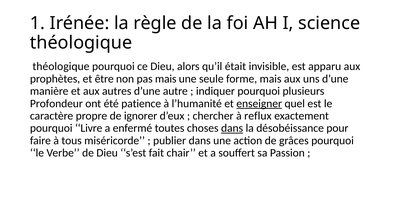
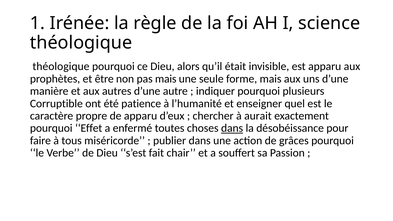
Profondeur: Profondeur -> Corruptible
enseigner underline: present -> none
de ignorer: ignorer -> apparu
reflux: reflux -> aurait
Livre: Livre -> Effet
